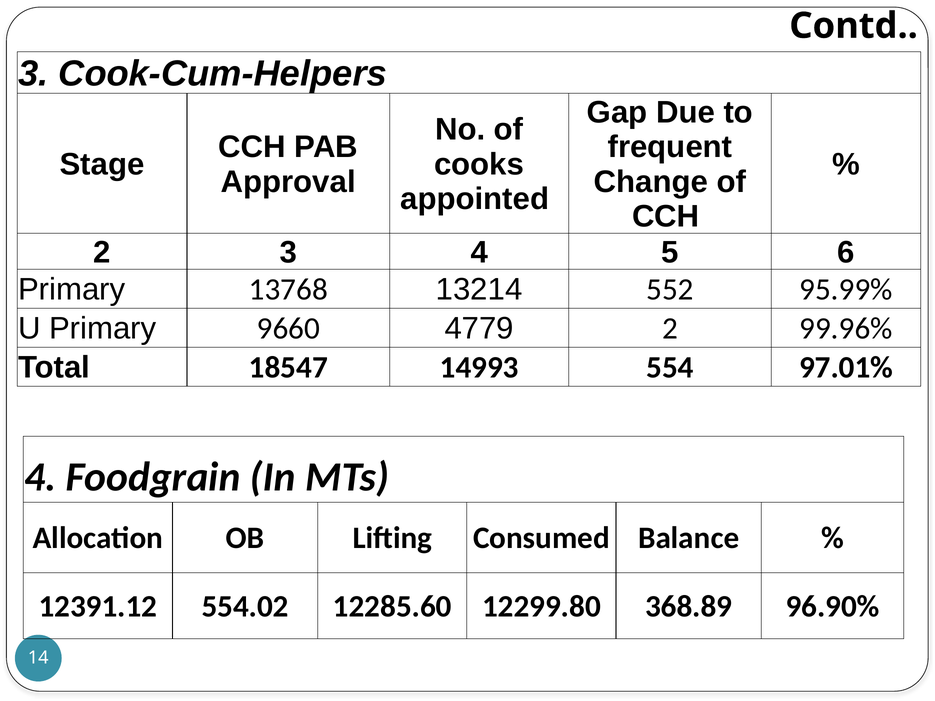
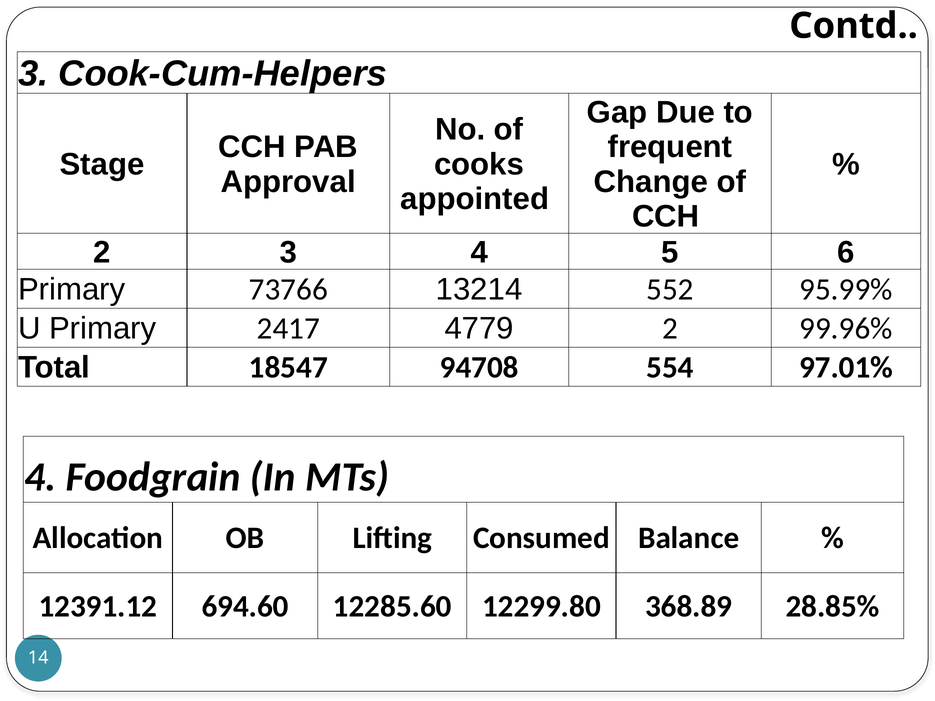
13768: 13768 -> 73766
9660: 9660 -> 2417
14993: 14993 -> 94708
554.02: 554.02 -> 694.60
96.90%: 96.90% -> 28.85%
